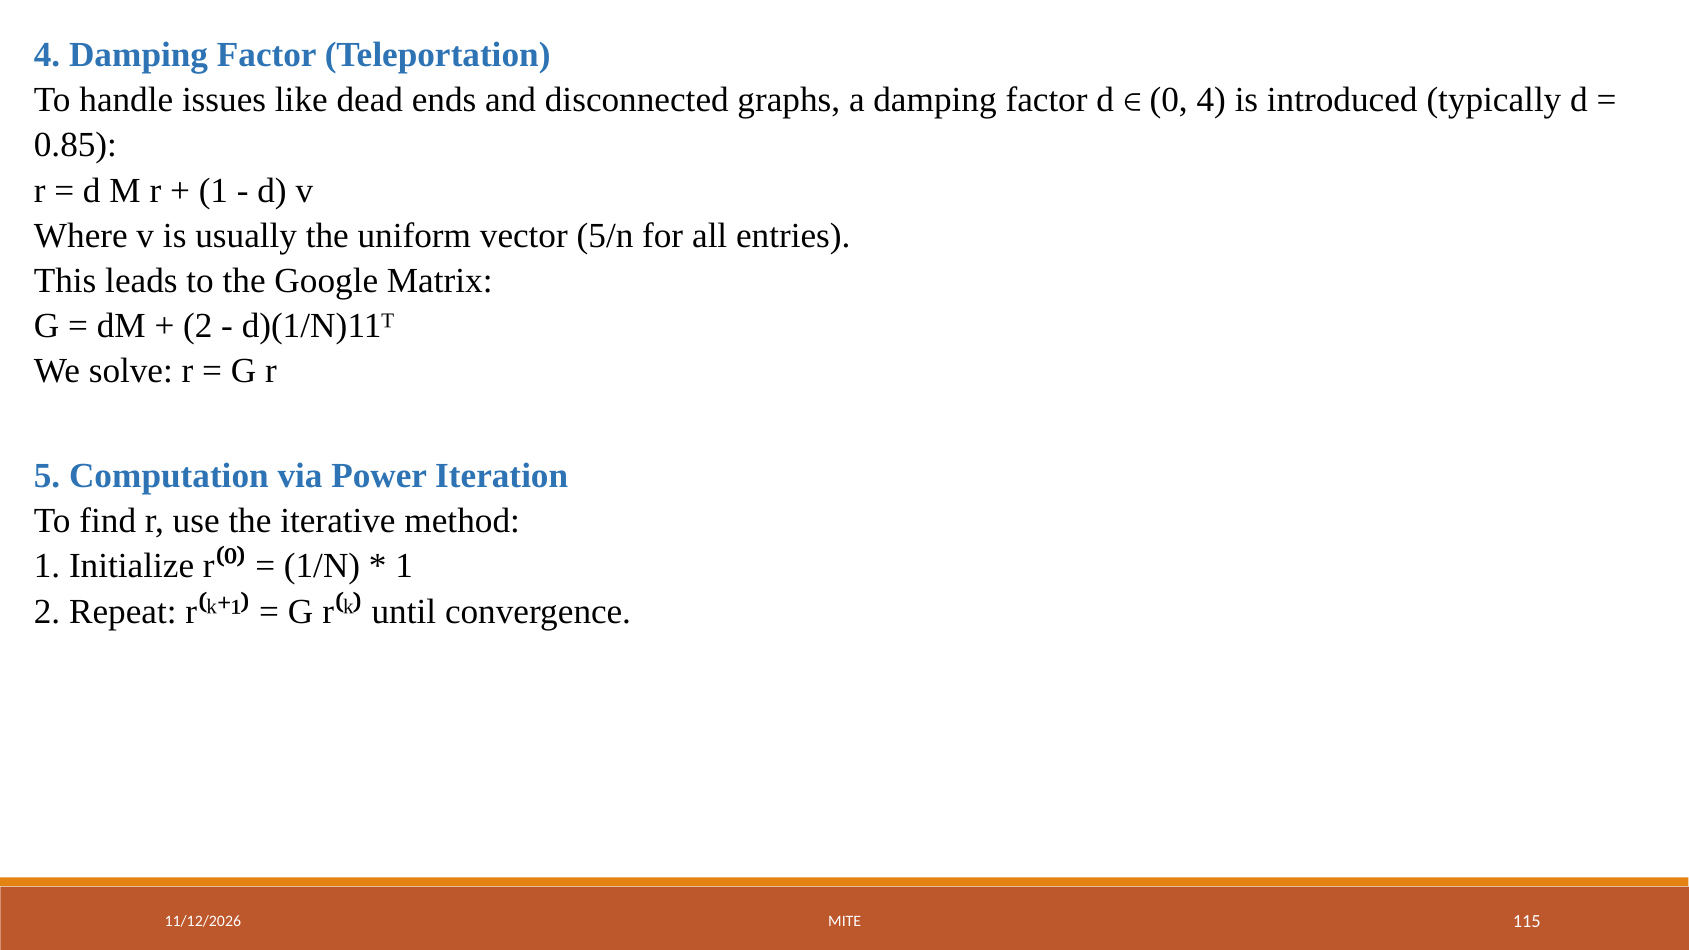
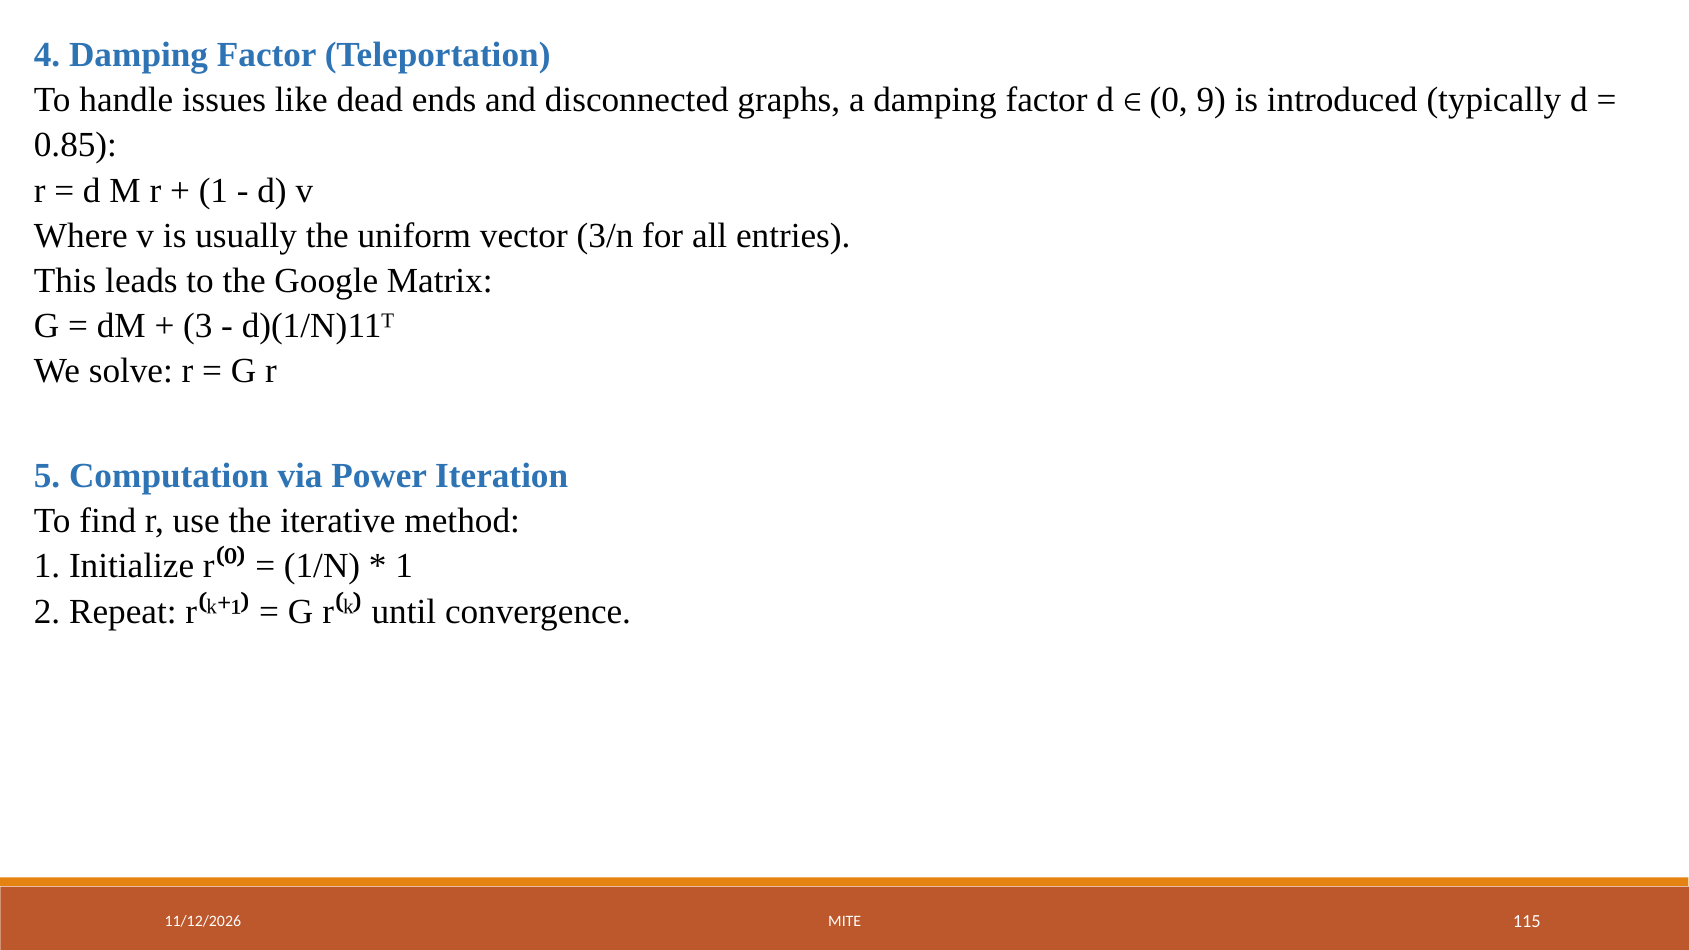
0 4: 4 -> 9
5/n: 5/n -> 3/n
2 at (198, 326): 2 -> 3
